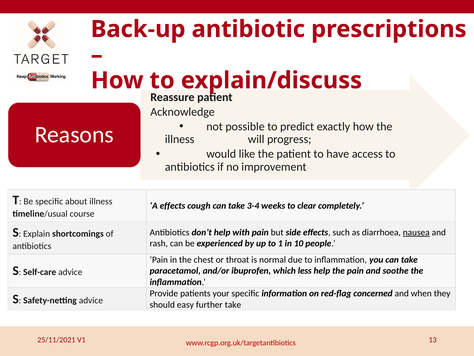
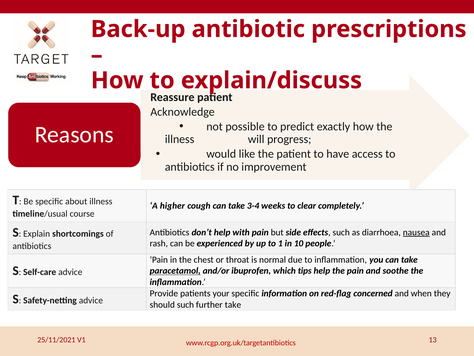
A effects: effects -> higher
paracetamol underline: none -> present
less: less -> tips
should easy: easy -> such
